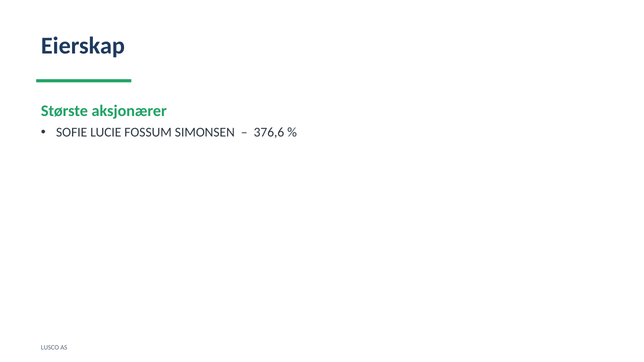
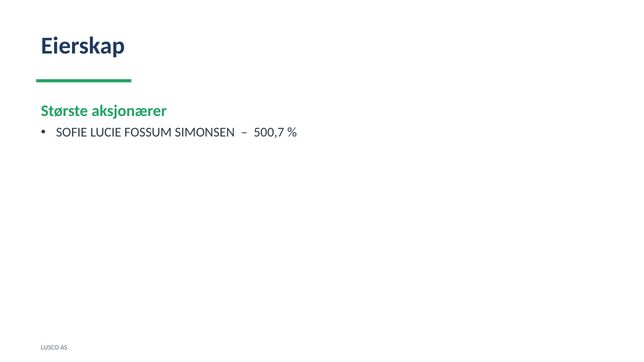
376,6: 376,6 -> 500,7
